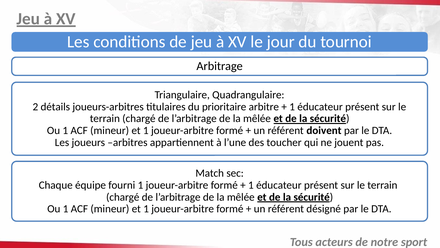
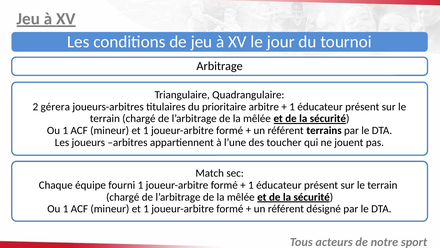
détails: détails -> gérera
doivent: doivent -> terrains
